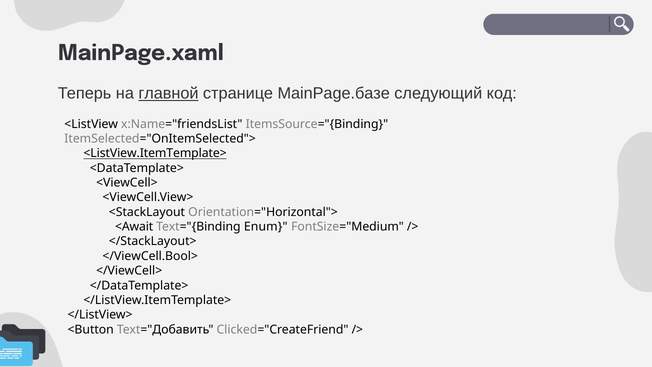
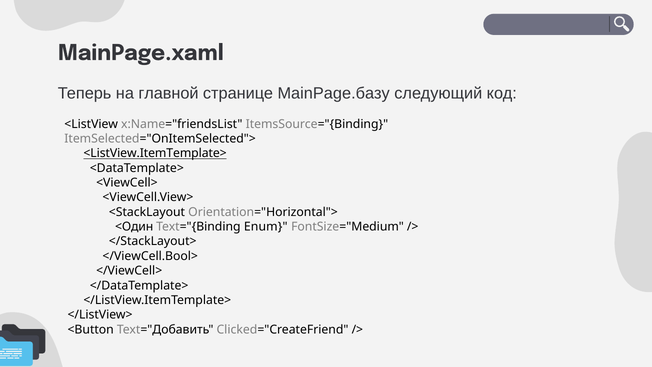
главной underline: present -> none
MainPage.базе: MainPage.базе -> MainPage.базу
<Await: <Await -> <Один
